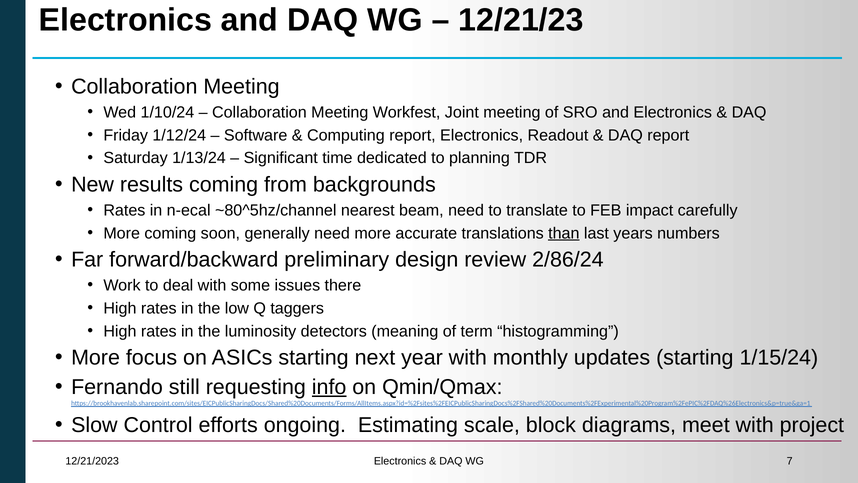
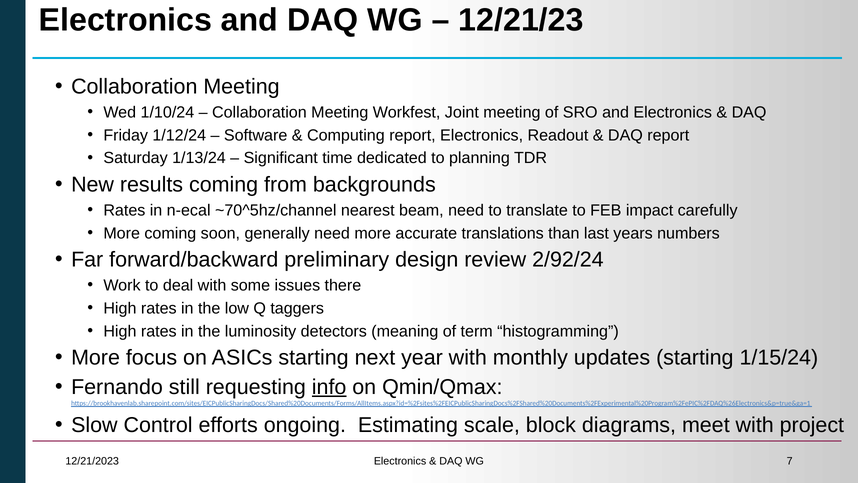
~80^5hz/channel: ~80^5hz/channel -> ~70^5hz/channel
than underline: present -> none
2/86/24: 2/86/24 -> 2/92/24
